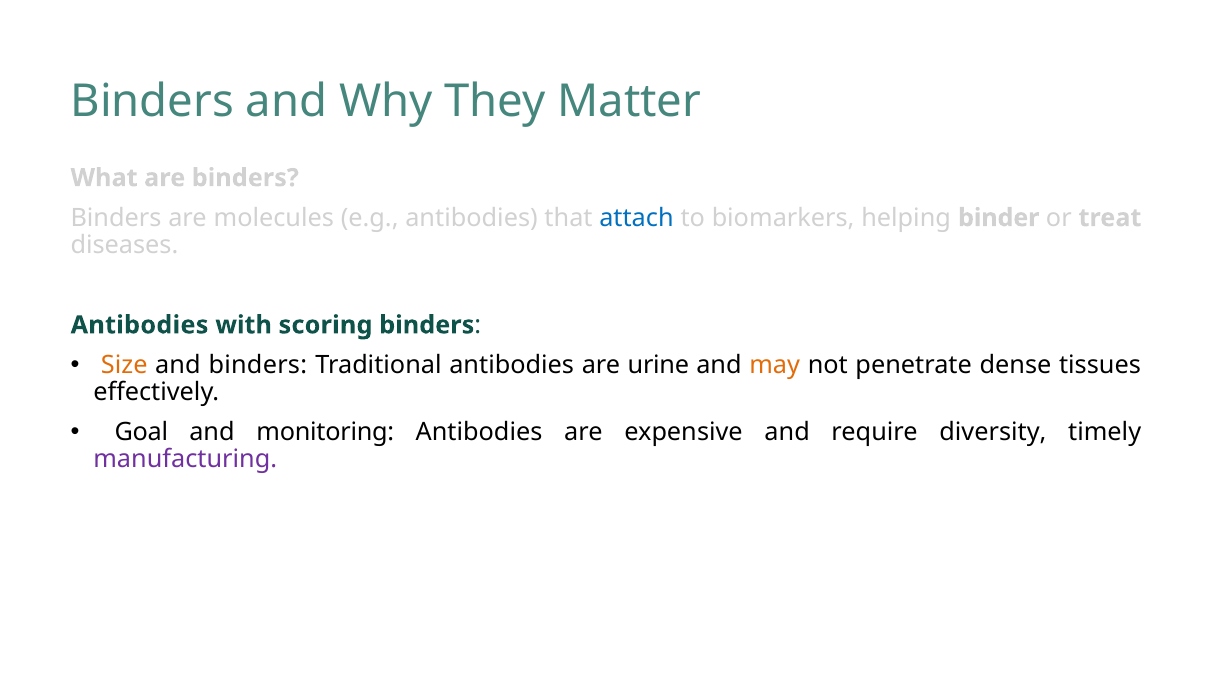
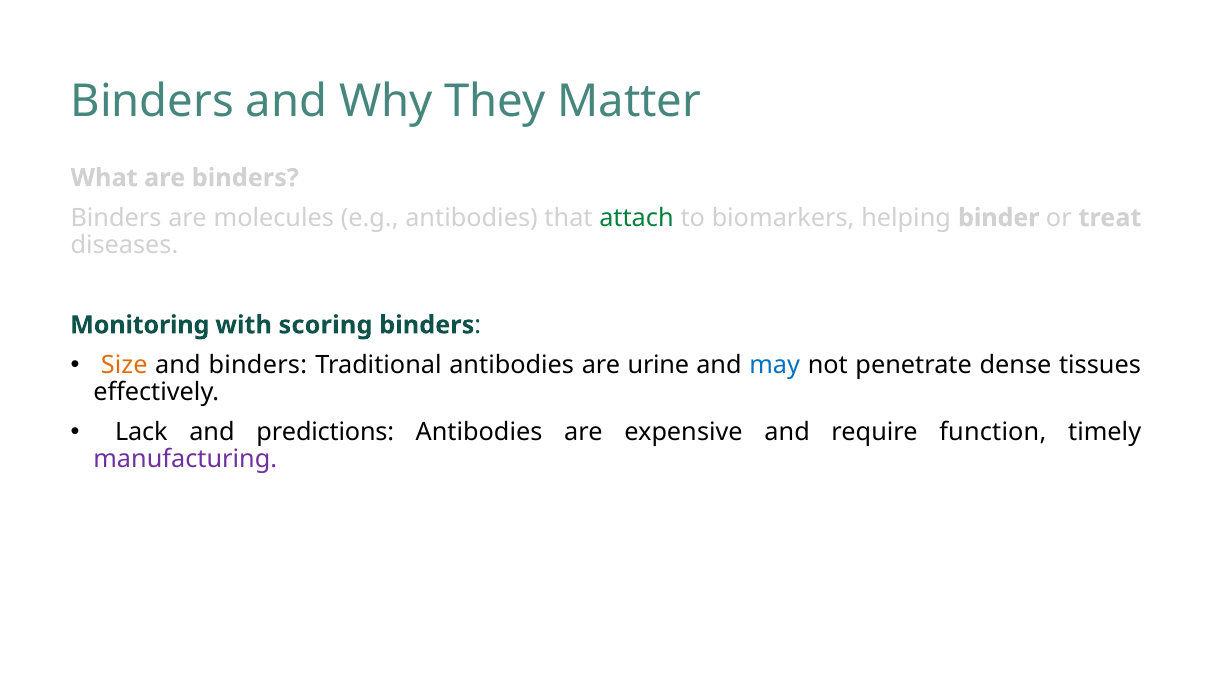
attach colour: blue -> green
Antibodies at (140, 325): Antibodies -> Monitoring
may colour: orange -> blue
Goal: Goal -> Lack
monitoring: monitoring -> predictions
diversity: diversity -> function
